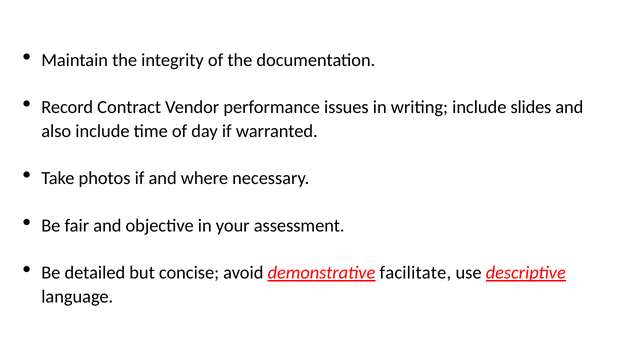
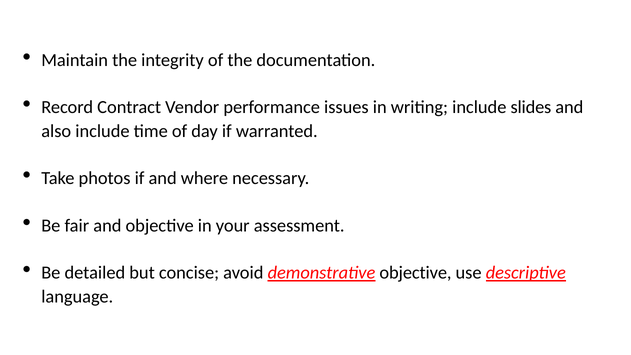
demonstrative facilitate: facilitate -> objective
